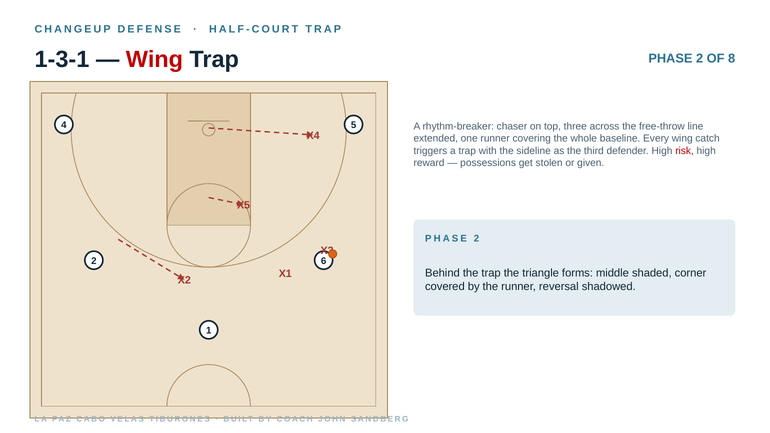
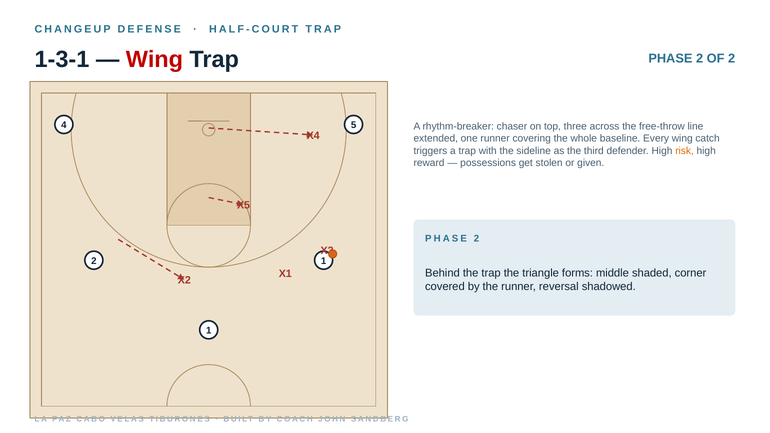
OF 8: 8 -> 2
risk colour: red -> orange
6 at (324, 261): 6 -> 1
